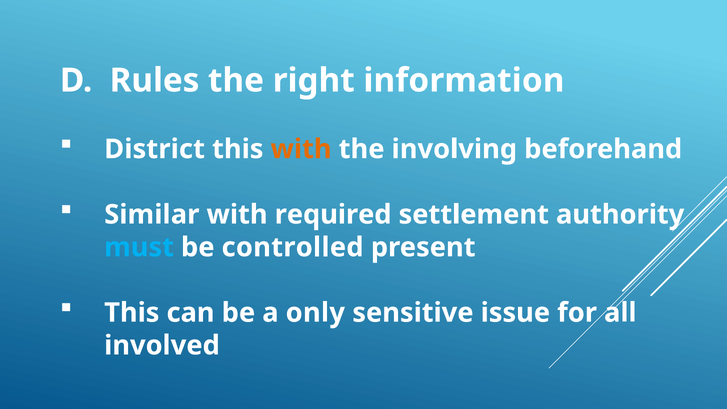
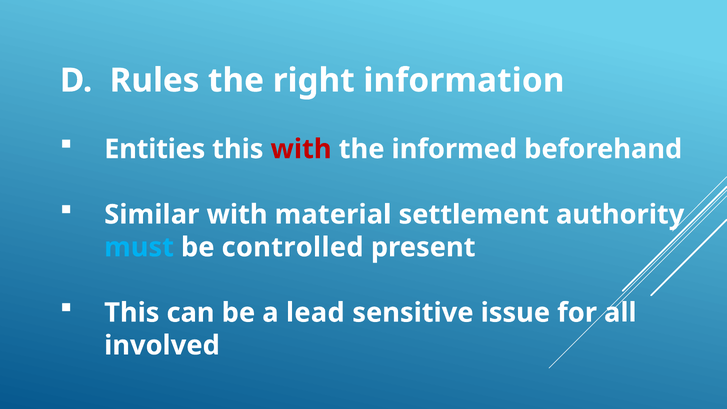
District: District -> Entities
with at (301, 149) colour: orange -> red
involving: involving -> informed
required: required -> material
only: only -> lead
